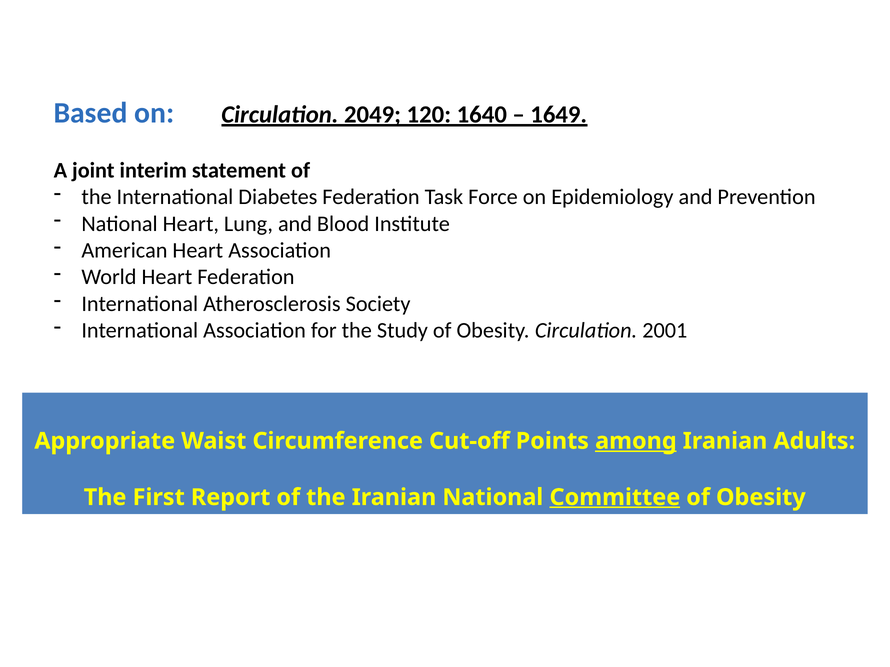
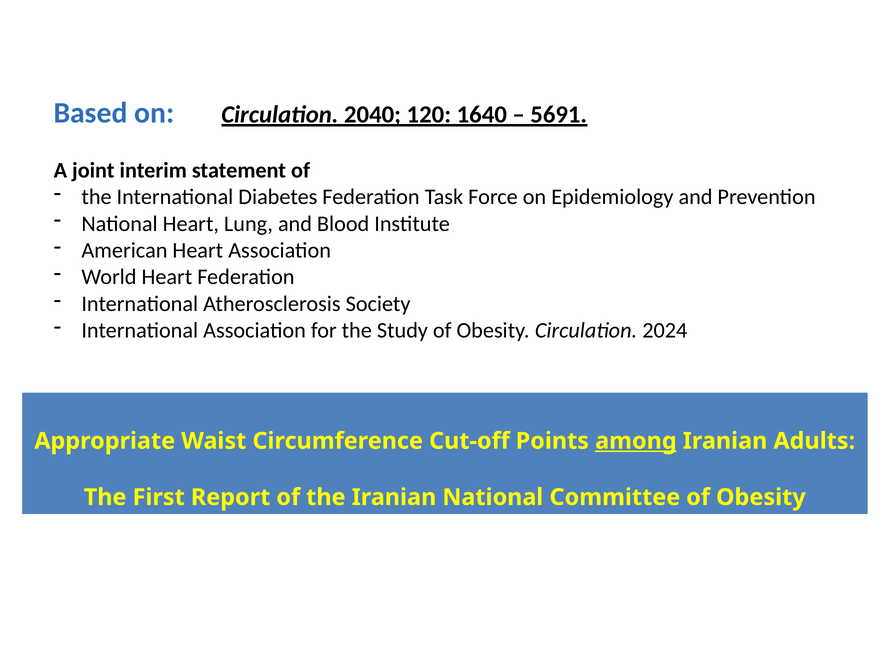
2049: 2049 -> 2040
1649: 1649 -> 5691
2001: 2001 -> 2024
Committee underline: present -> none
